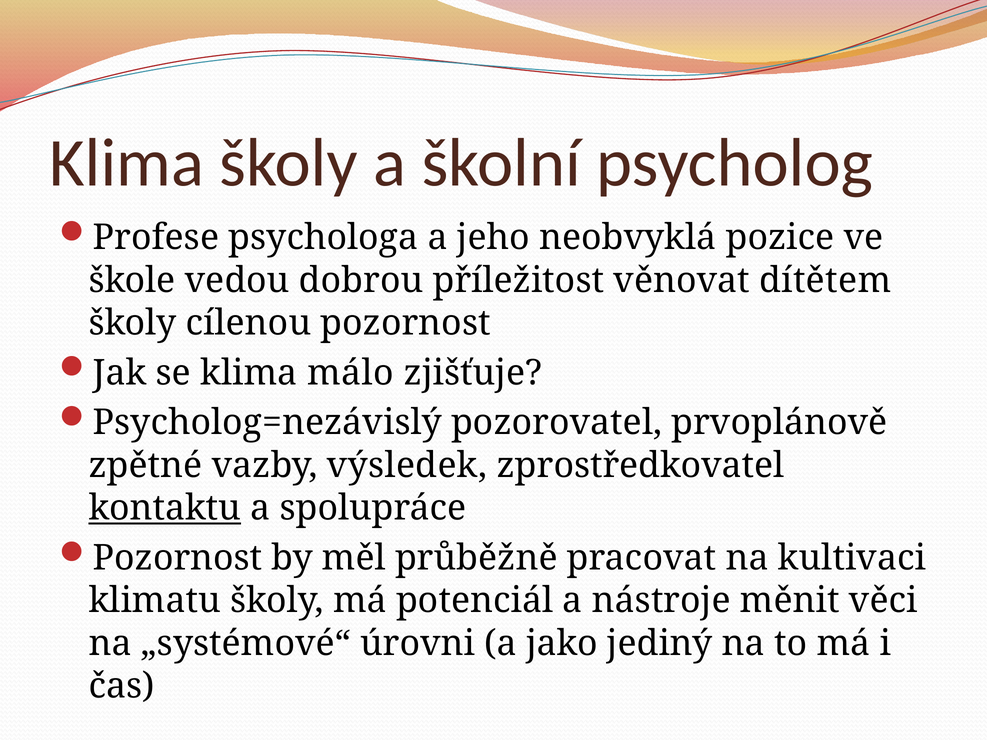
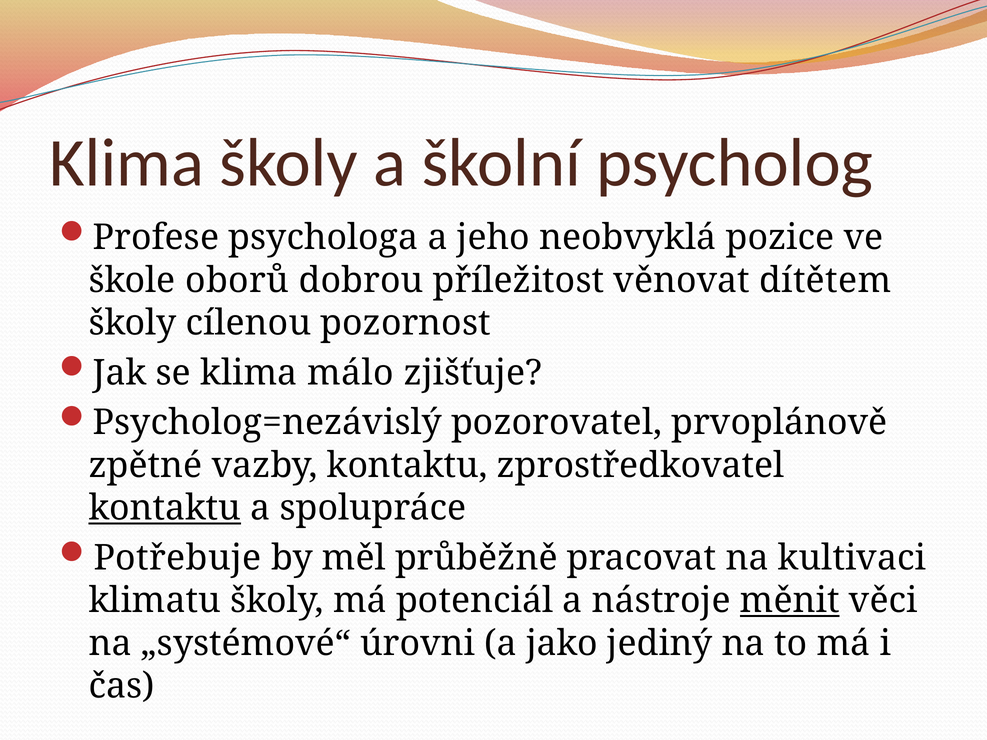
vedou: vedou -> oborů
vazby výsledek: výsledek -> kontaktu
Pozornost at (178, 558): Pozornost -> Potřebuje
měnit underline: none -> present
